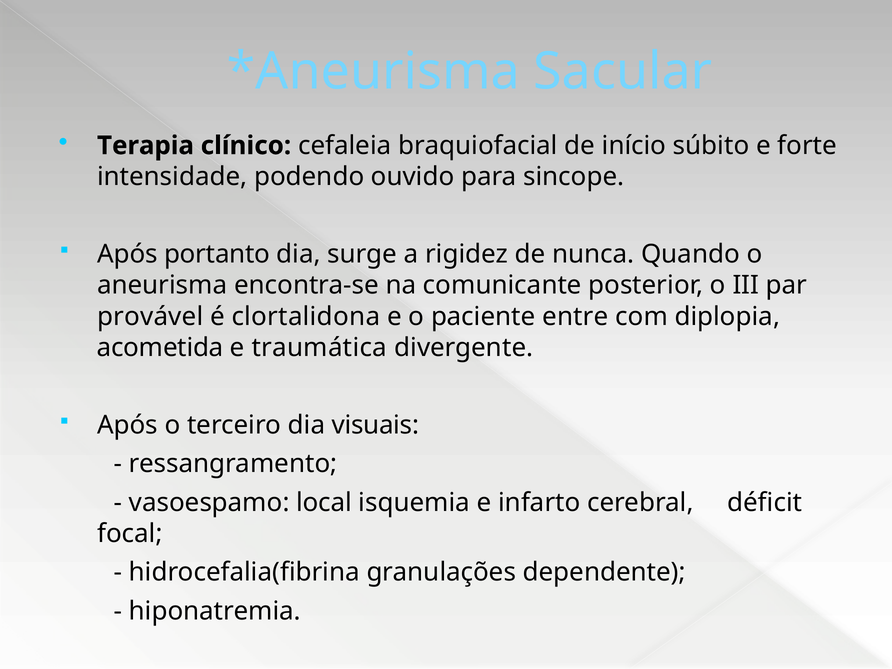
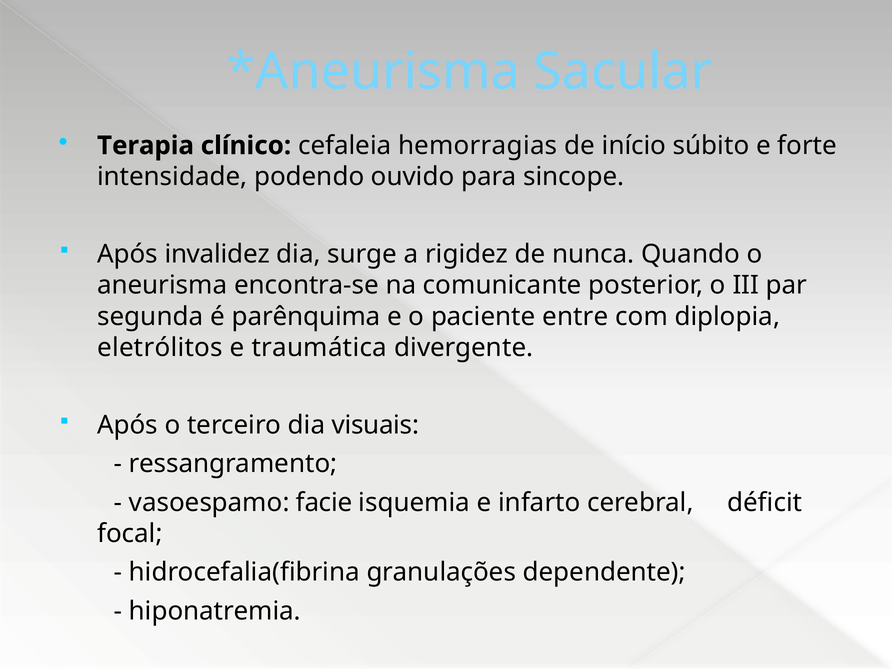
braquiofacial: braquiofacial -> hemorragias
portanto: portanto -> invalidez
provável: provável -> segunda
clortalidona: clortalidona -> parênquima
acometida: acometida -> eletrólitos
local: local -> facie
